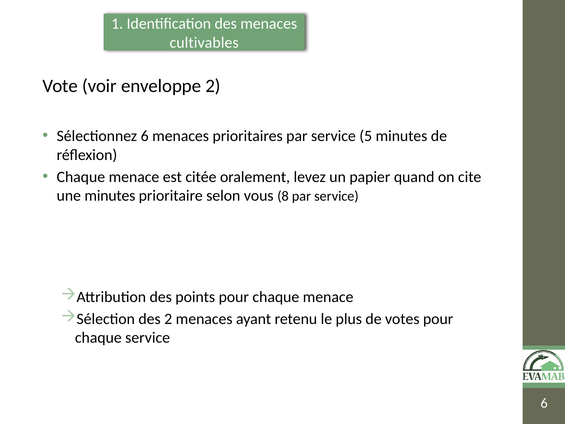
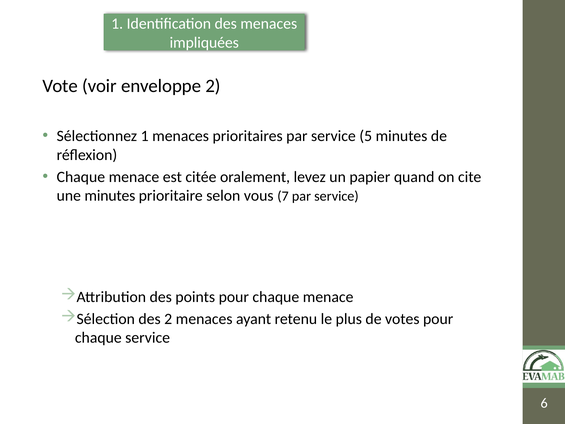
cultivables: cultivables -> impliquées
Sélectionnez 6: 6 -> 1
8: 8 -> 7
